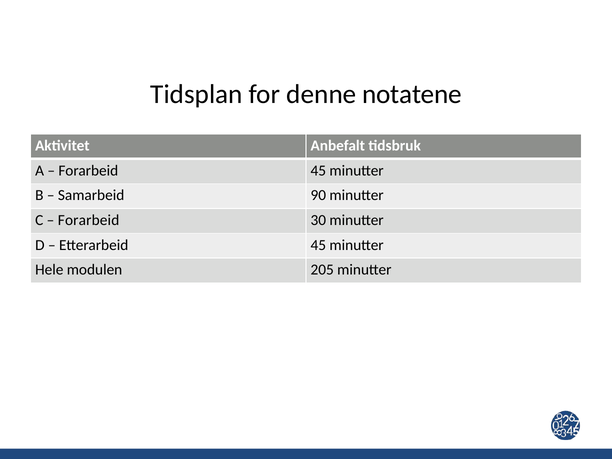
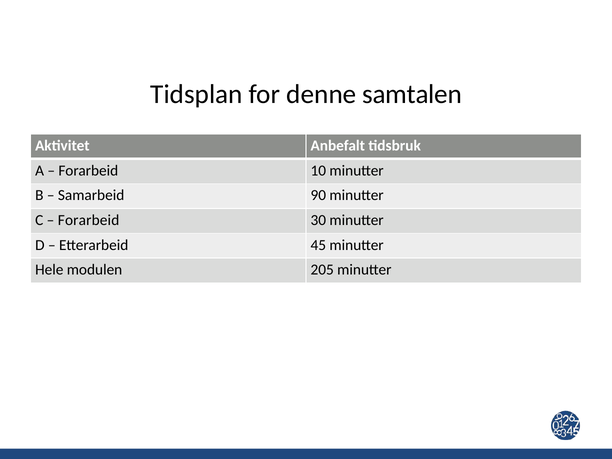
notatene: notatene -> samtalen
Forarbeid 45: 45 -> 10
